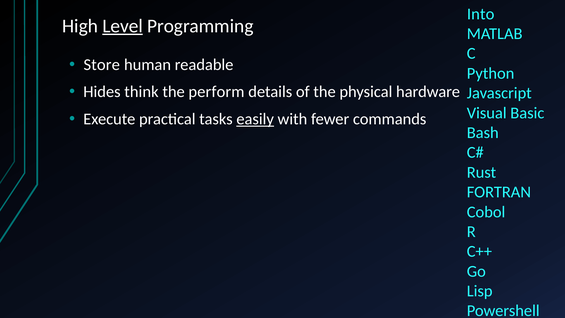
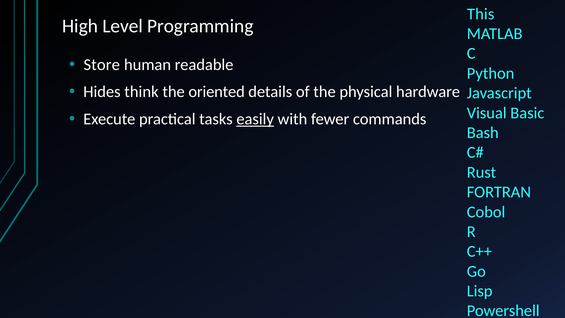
Into: Into -> This
Level underline: present -> none
perform: perform -> oriented
